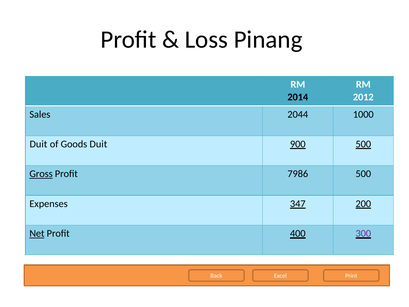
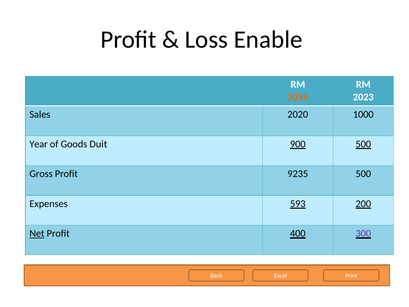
Pinang: Pinang -> Enable
2014 colour: black -> orange
2012: 2012 -> 2023
2044: 2044 -> 2020
Duit at (38, 144): Duit -> Year
Gross underline: present -> none
7986: 7986 -> 9235
347: 347 -> 593
